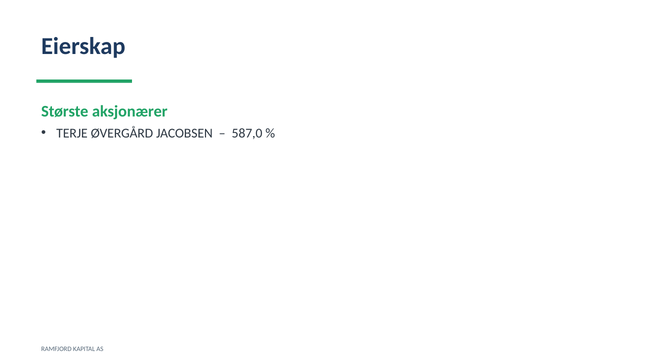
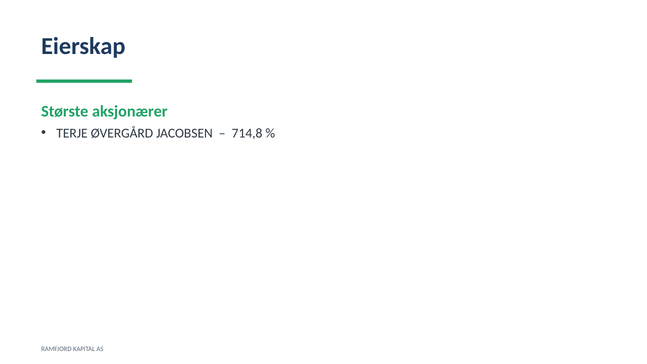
587,0: 587,0 -> 714,8
